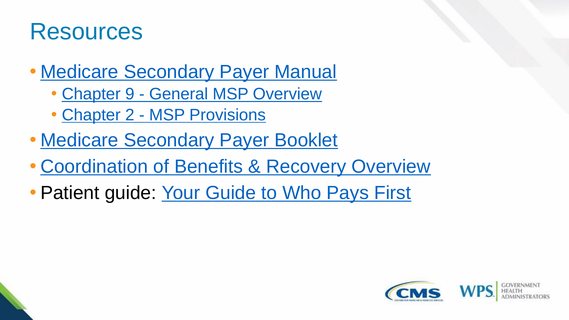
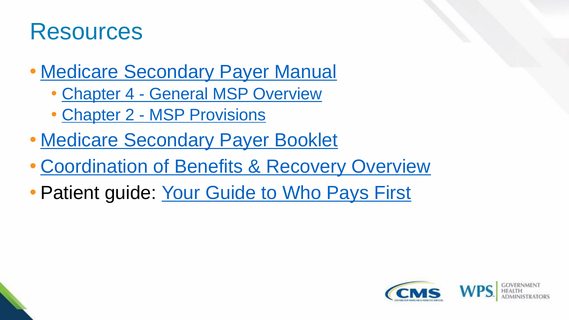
9: 9 -> 4
